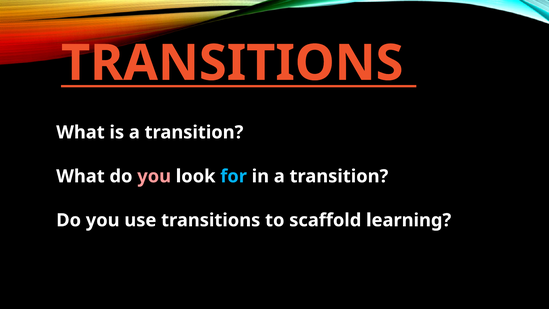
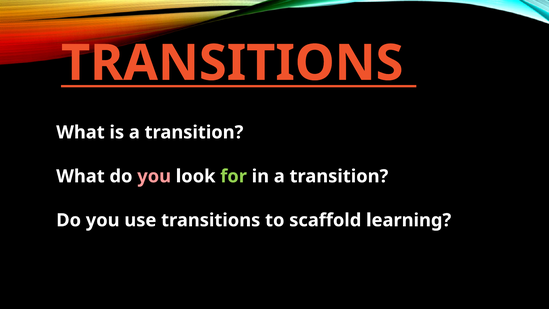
for colour: light blue -> light green
